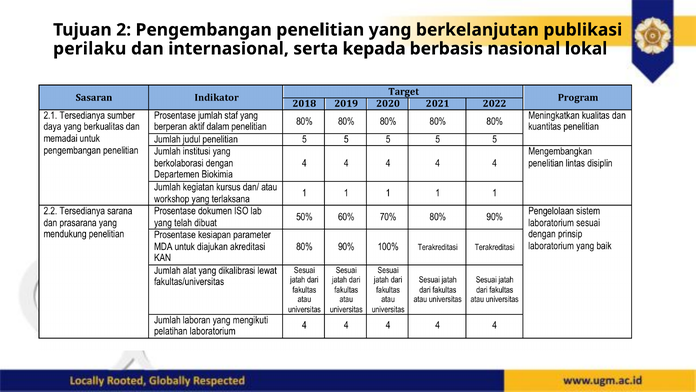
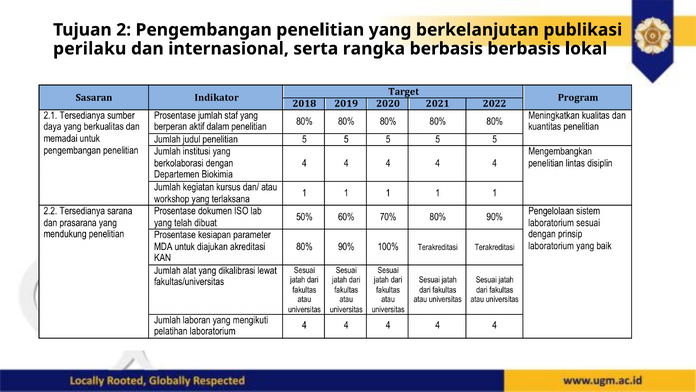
kepada: kepada -> rangka
berbasis nasional: nasional -> berbasis
